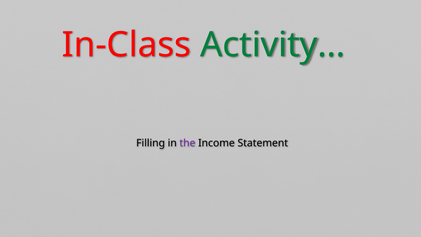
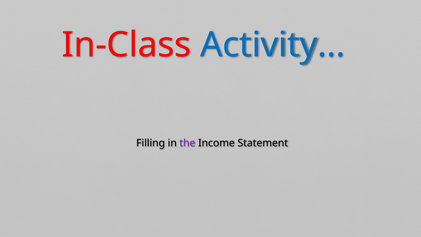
Activity… colour: green -> blue
